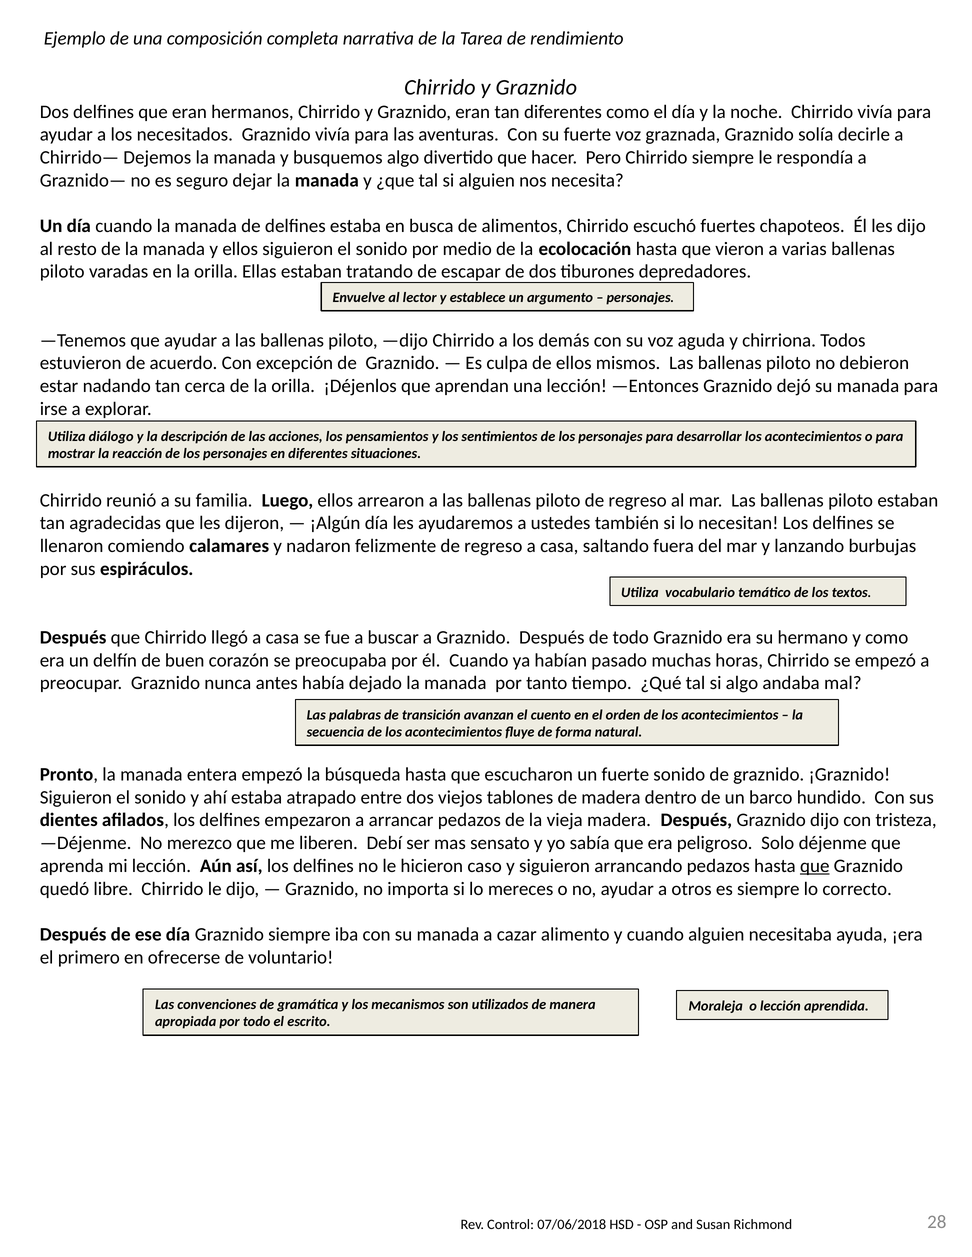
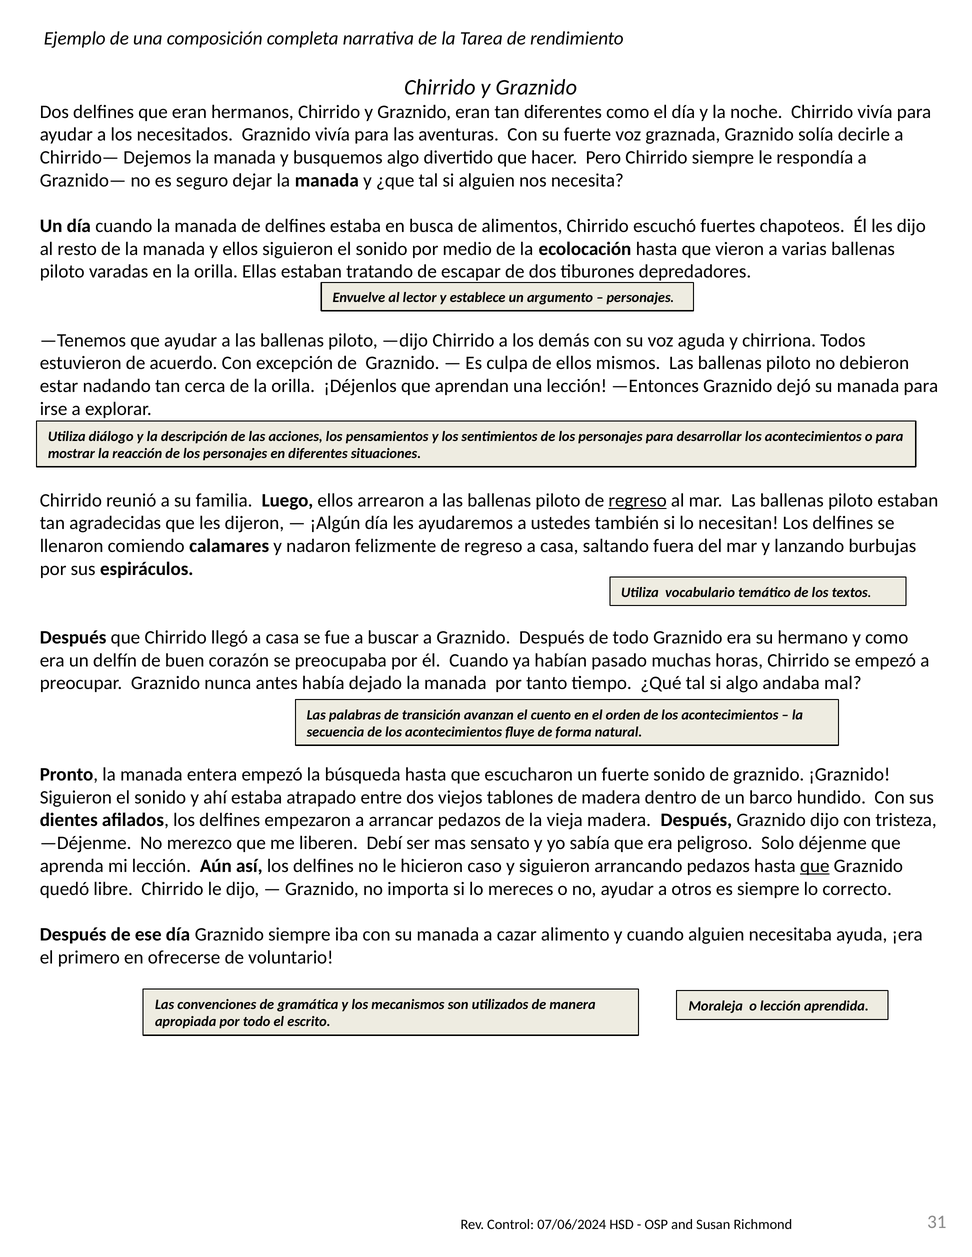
regreso at (638, 501) underline: none -> present
07/06/2018: 07/06/2018 -> 07/06/2024
28: 28 -> 31
